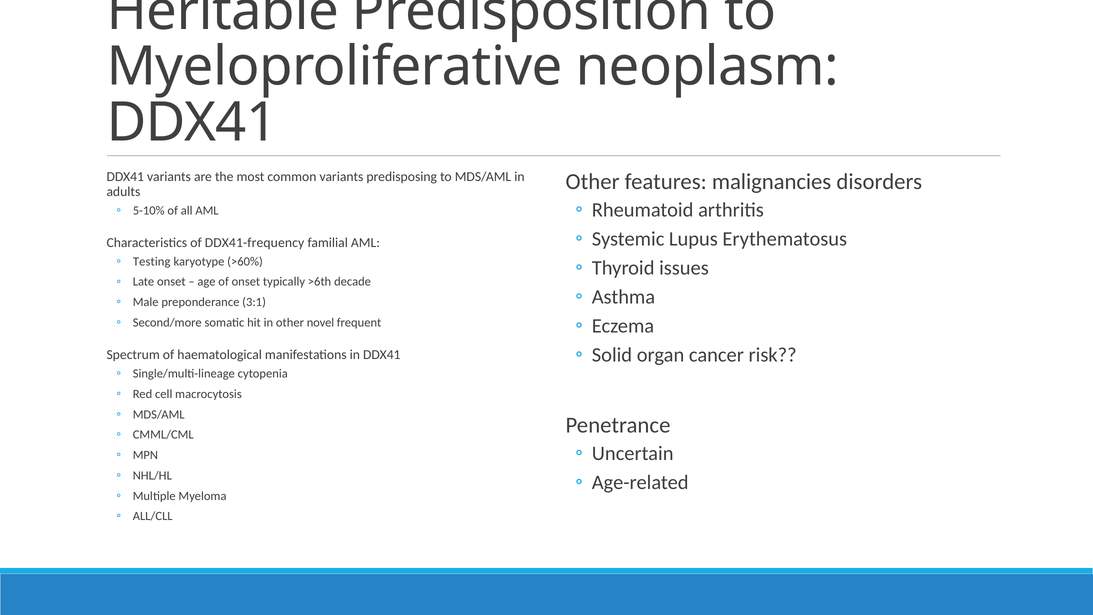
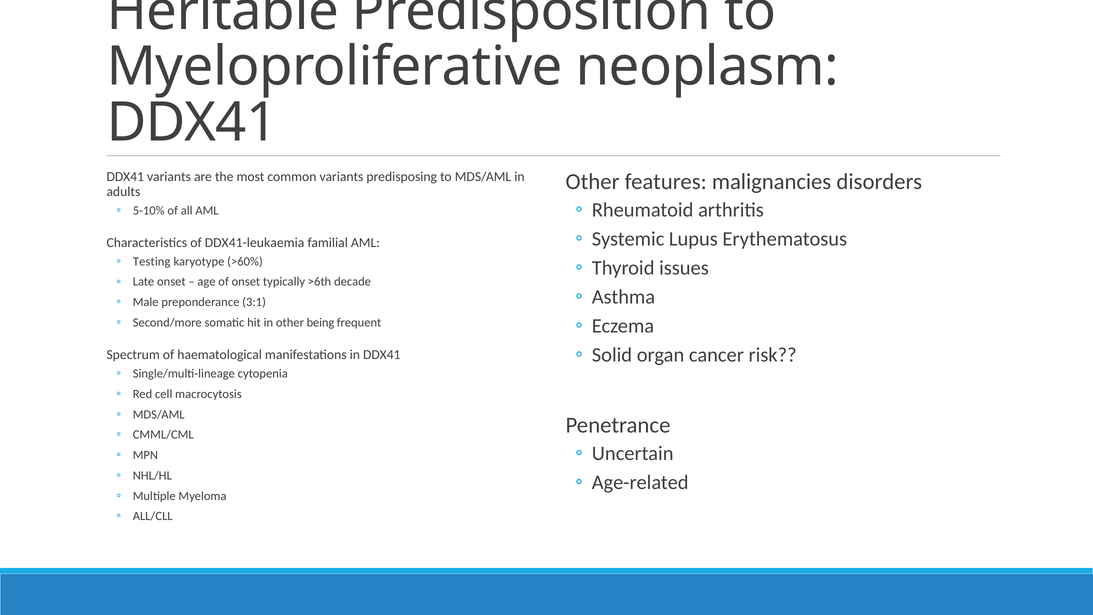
DDX41-frequency: DDX41-frequency -> DDX41-leukaemia
novel: novel -> being
